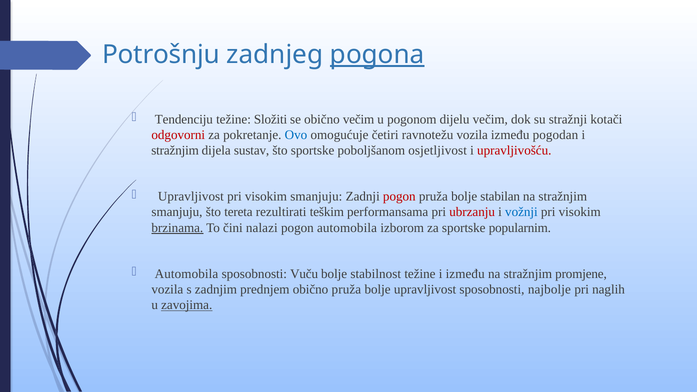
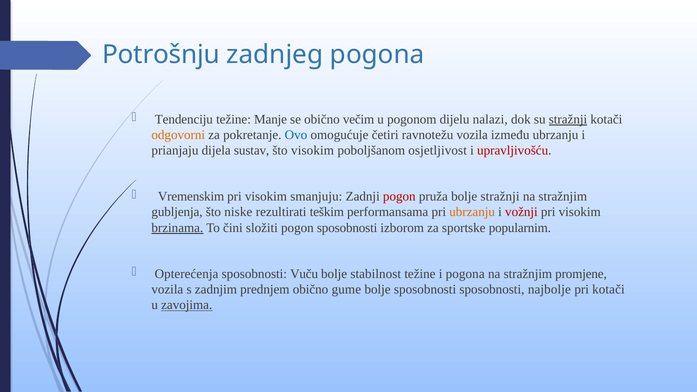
pogona at (377, 55) underline: present -> none
Složiti: Složiti -> Manje
dijelu večim: večim -> nalazi
stražnji at (568, 119) underline: none -> present
odgovorni colour: red -> orange
između pogodan: pogodan -> ubrzanju
stražnjim at (175, 151): stražnjim -> prianjaju
što sportske: sportske -> visokim
Upravljivost at (191, 197): Upravljivost -> Vremenskim
bolje stabilan: stabilan -> stražnji
smanjuju at (177, 212): smanjuju -> gubljenja
tereta: tereta -> niske
ubrzanju at (472, 212) colour: red -> orange
vožnji colour: blue -> red
nalazi: nalazi -> složiti
pogon automobila: automobila -> sposobnosti
Automobila at (186, 274): Automobila -> Opterećenja
i između: između -> pogona
obično pruža: pruža -> gume
bolje upravljivost: upravljivost -> sposobnosti
pri naglih: naglih -> kotači
